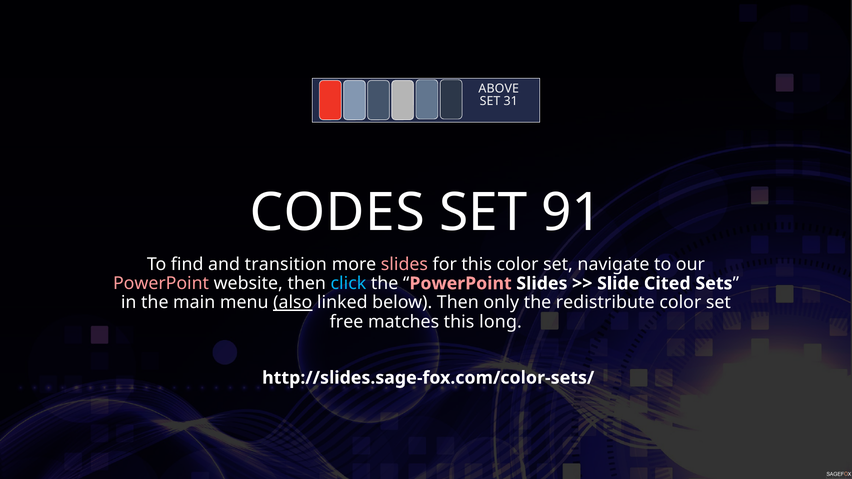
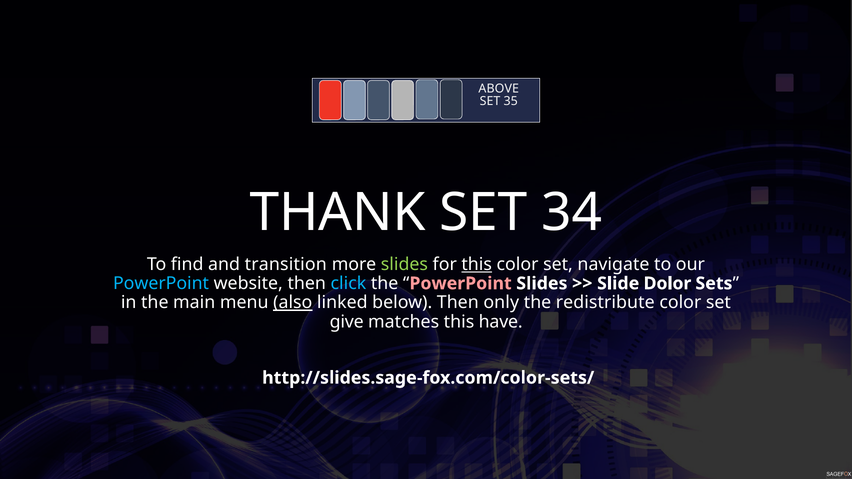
31: 31 -> 35
CODES: CODES -> THANK
91: 91 -> 34
slides at (404, 264) colour: pink -> light green
this at (477, 264) underline: none -> present
PowerPoint at (161, 284) colour: pink -> light blue
Cited: Cited -> Dolor
free: free -> give
long: long -> have
